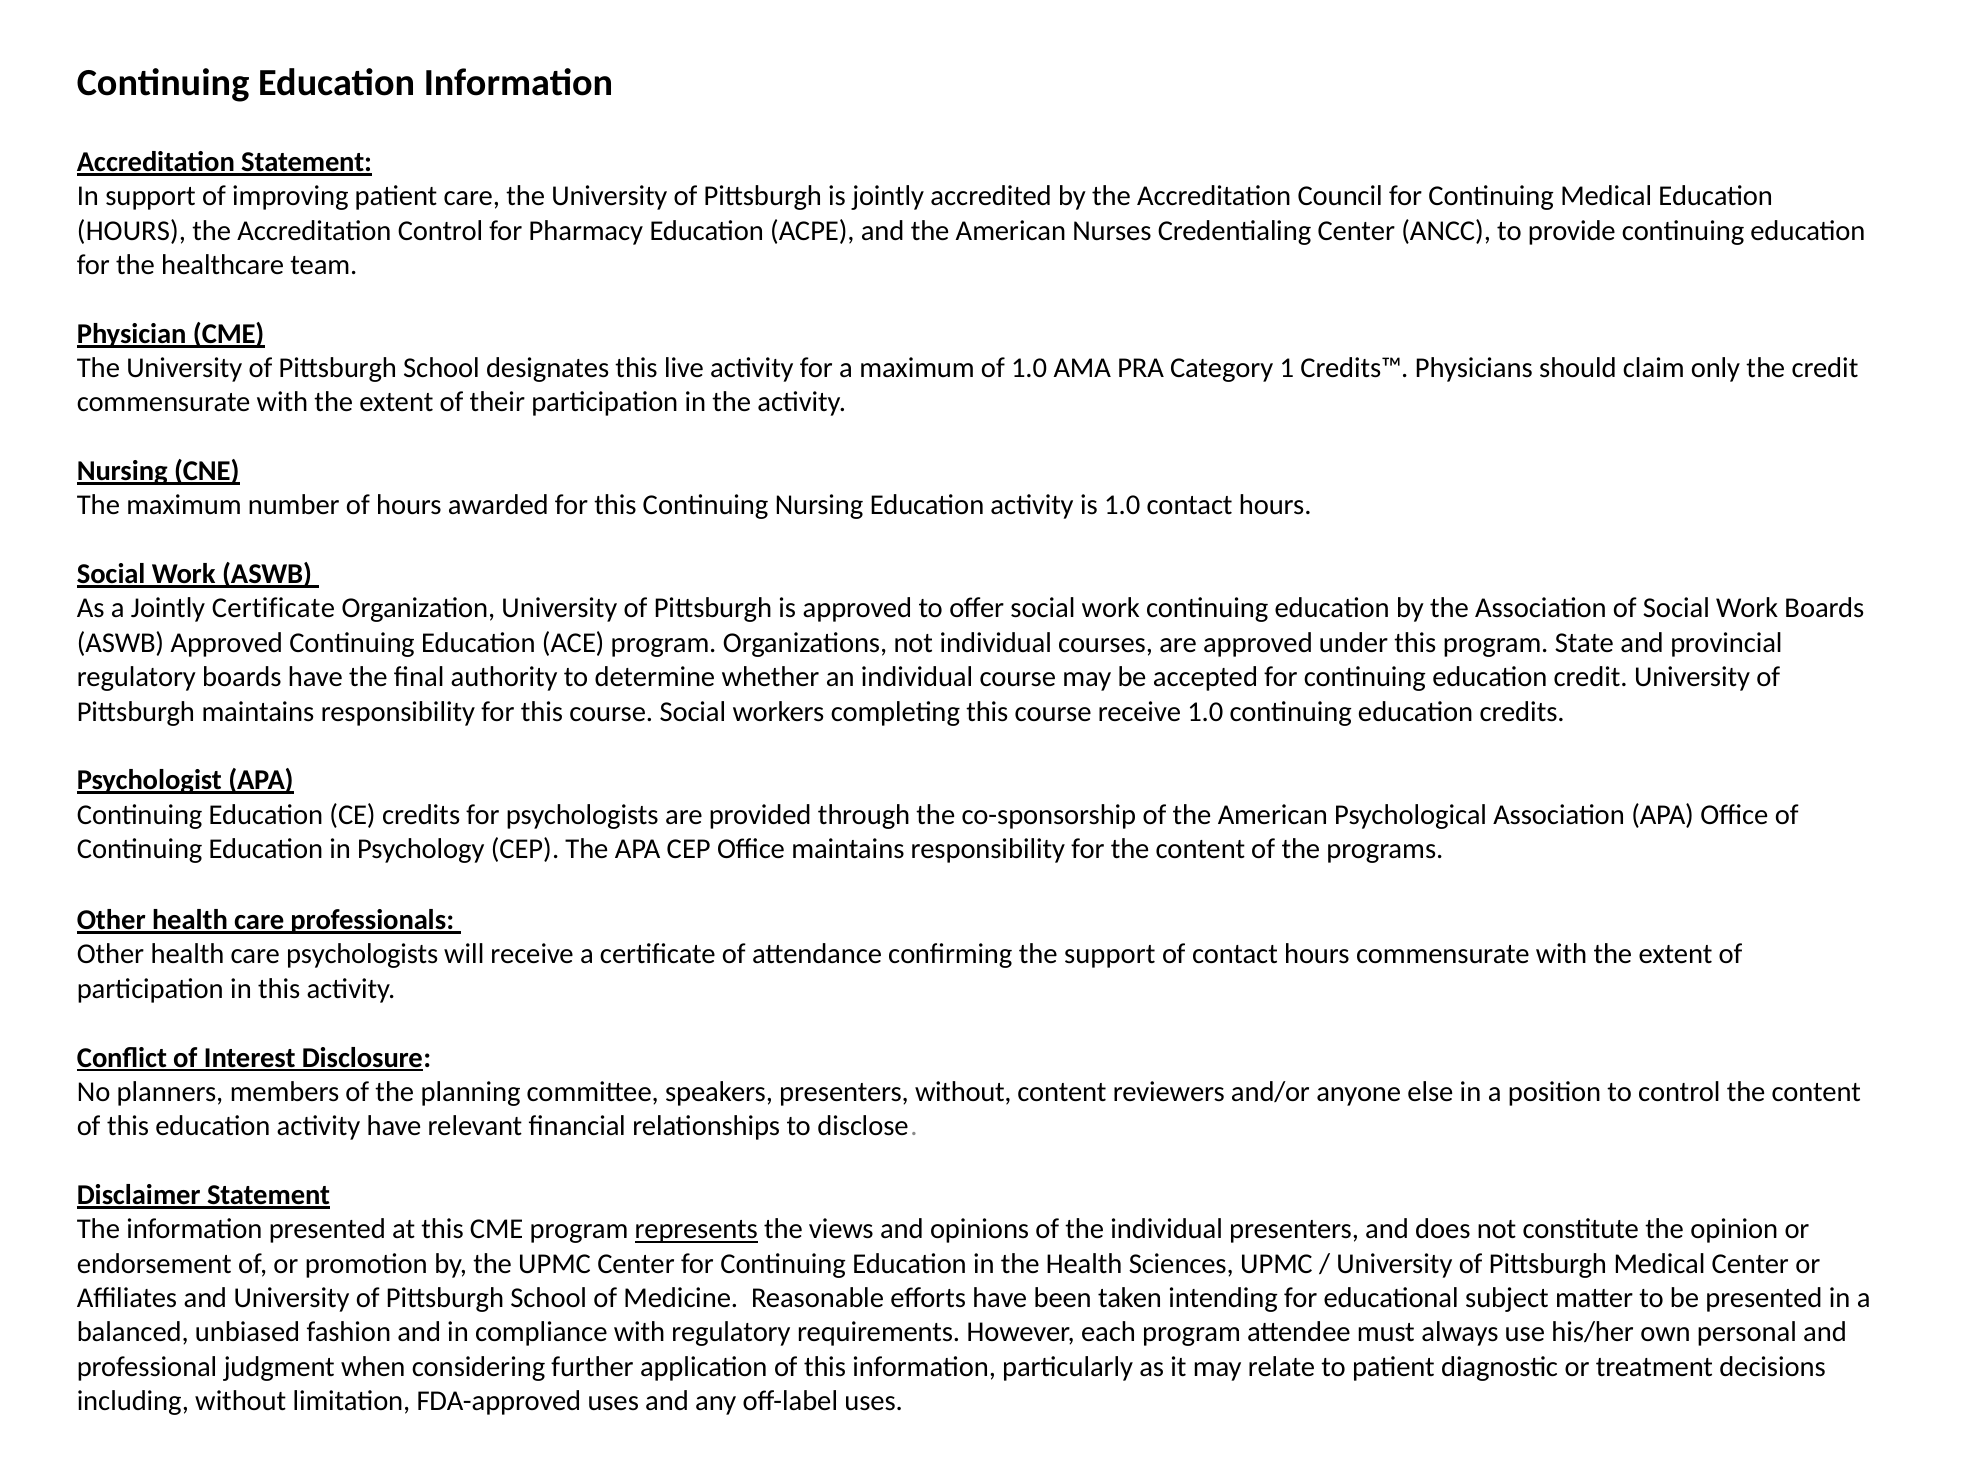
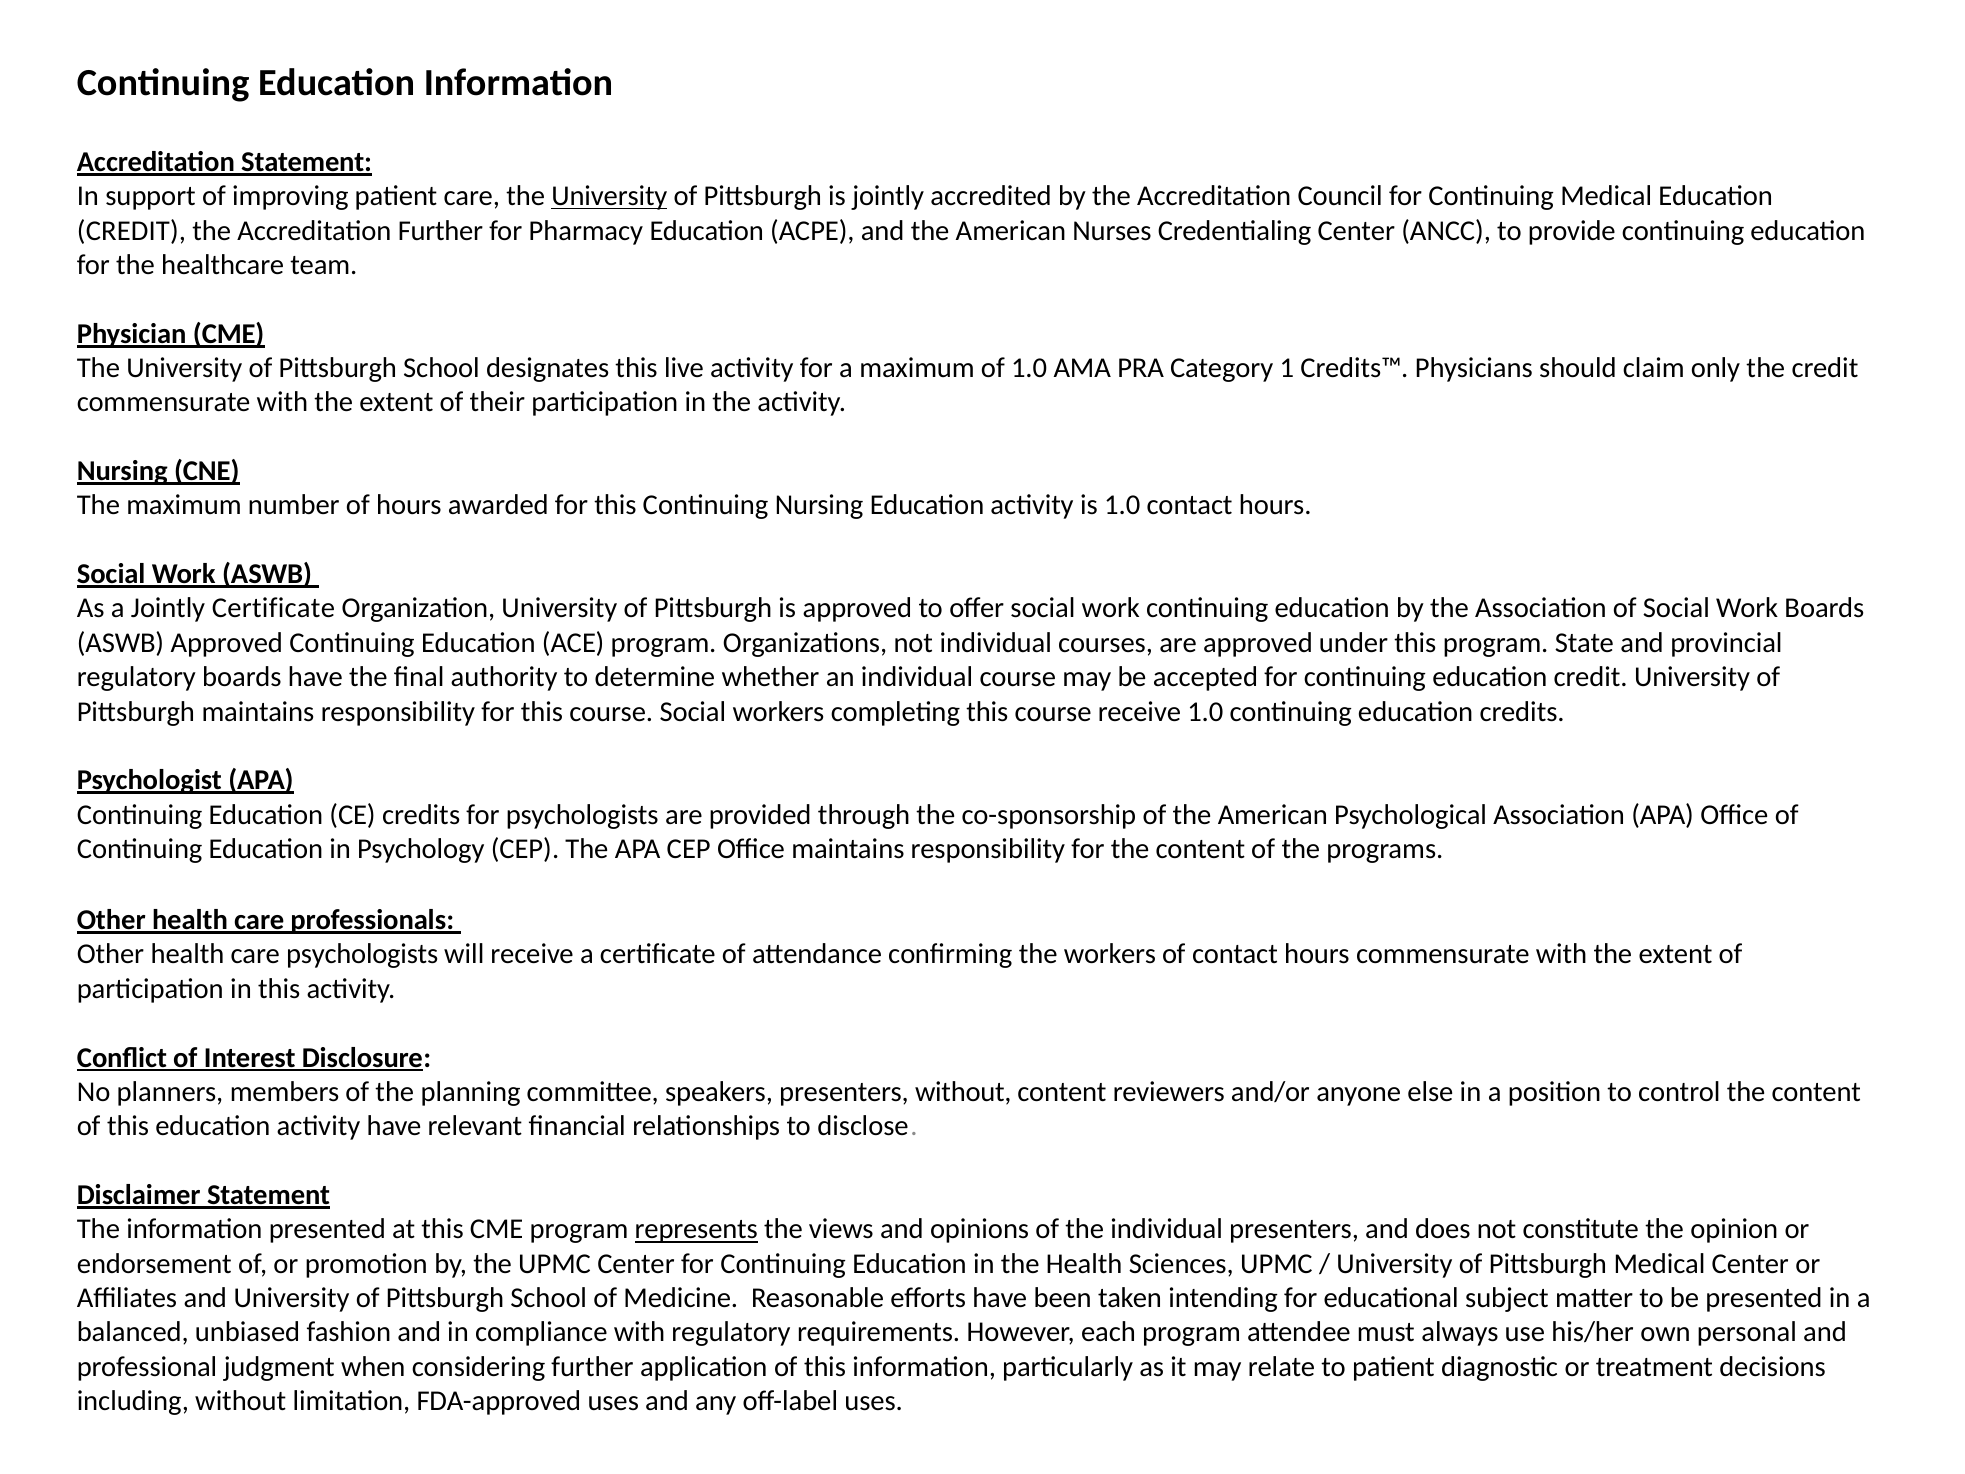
University at (609, 196) underline: none -> present
HOURS at (131, 231): HOURS -> CREDIT
Accreditation Control: Control -> Further
the support: support -> workers
